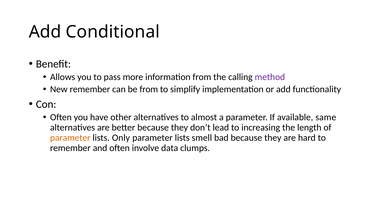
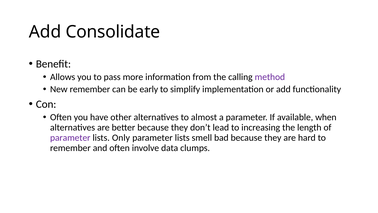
Conditional: Conditional -> Consolidate
be from: from -> early
same: same -> when
parameter at (70, 138) colour: orange -> purple
